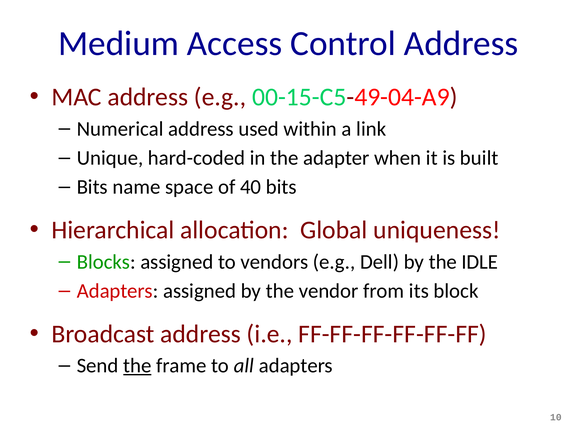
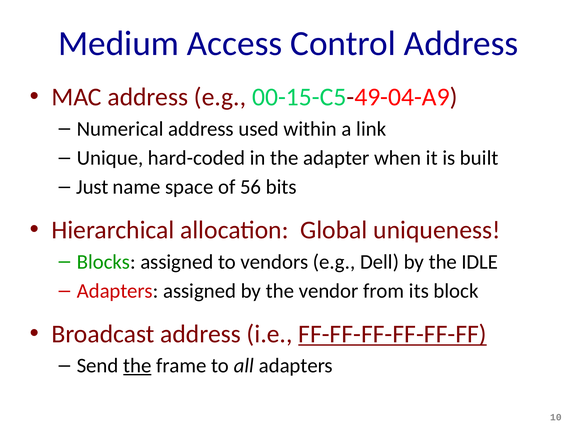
Bits at (92, 187): Bits -> Just
40: 40 -> 56
FF-FF-FF-FF-FF-FF underline: none -> present
